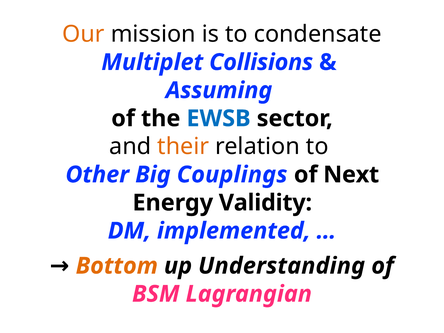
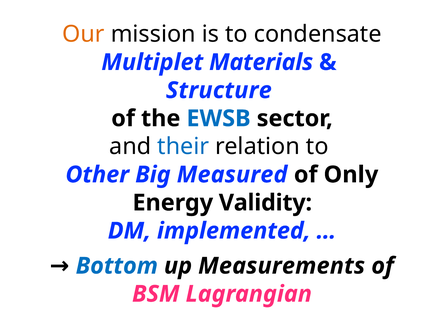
Collisions: Collisions -> Materials
Assuming: Assuming -> Structure
their colour: orange -> blue
Couplings: Couplings -> Measured
Next: Next -> Only
Bottom colour: orange -> blue
Understanding: Understanding -> Measurements
